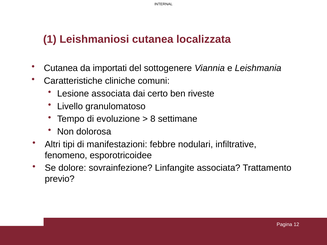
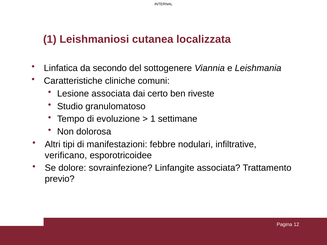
Cutanea at (61, 68): Cutanea -> Linfatica
importati: importati -> secondo
Livello: Livello -> Studio
8 at (153, 119): 8 -> 1
fenomeno: fenomeno -> verificano
